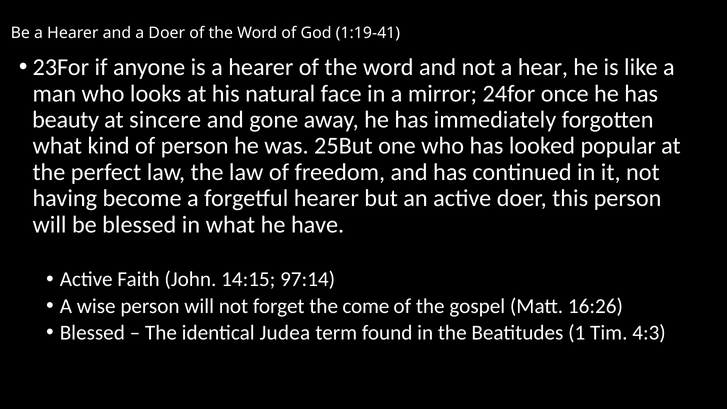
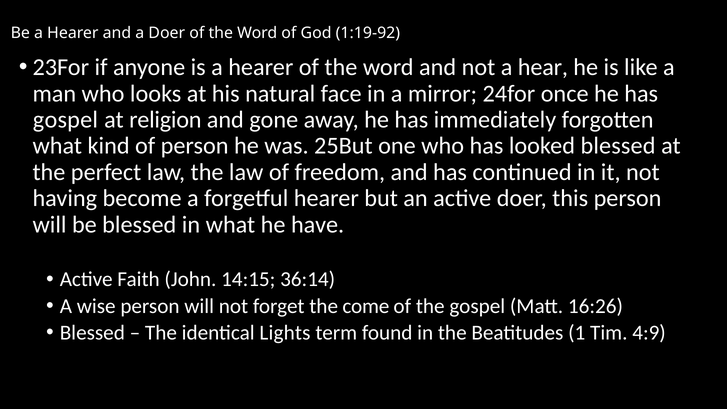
1:19-41: 1:19-41 -> 1:19-92
beauty at (66, 120): beauty -> gospel
sincere: sincere -> religion
looked popular: popular -> blessed
97:14: 97:14 -> 36:14
Judea: Judea -> Lights
4:3: 4:3 -> 4:9
